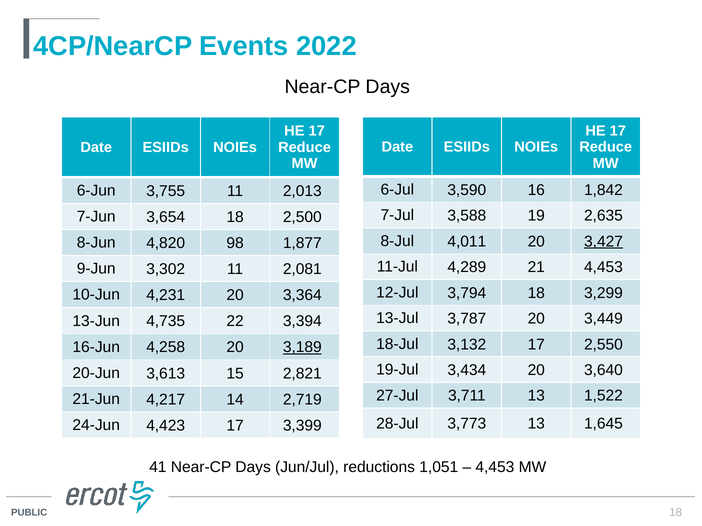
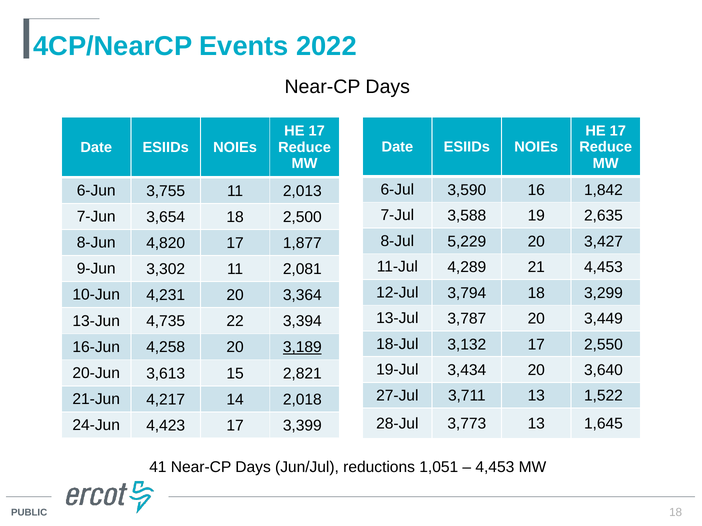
4,011: 4,011 -> 5,229
3,427 underline: present -> none
4,820 98: 98 -> 17
2,719: 2,719 -> 2,018
